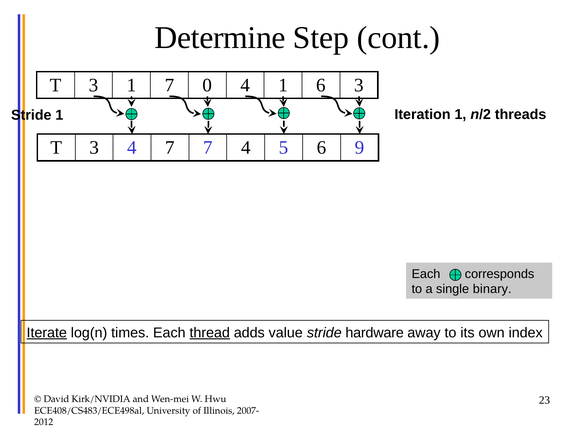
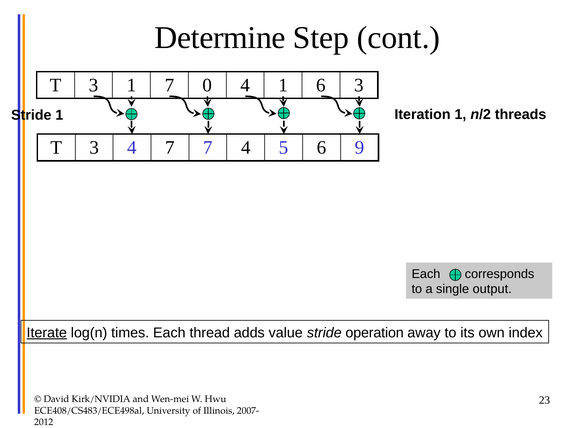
binary: binary -> output
thread underline: present -> none
hardware: hardware -> operation
